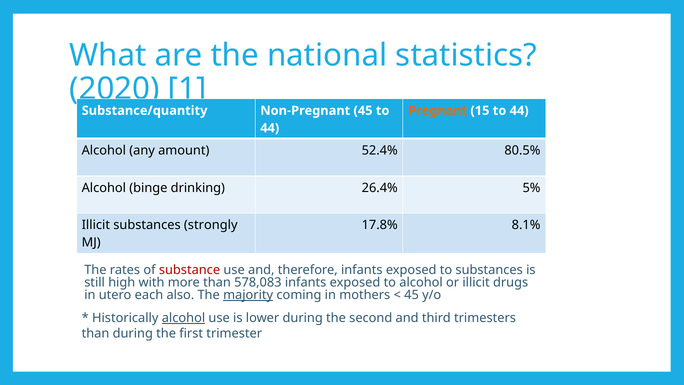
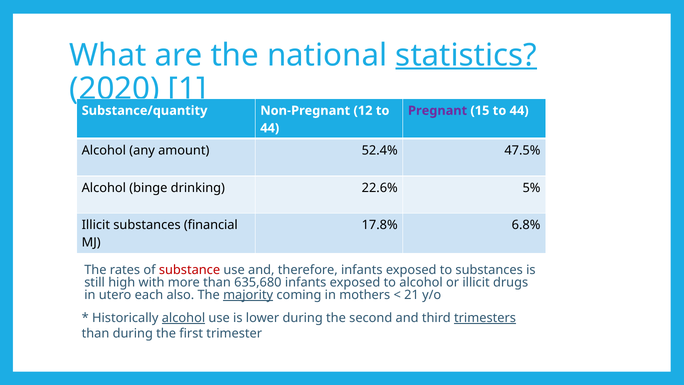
statistics underline: none -> present
Non-Pregnant 45: 45 -> 12
Pregnant colour: orange -> purple
80.5%: 80.5% -> 47.5%
26.4%: 26.4% -> 22.6%
strongly: strongly -> financial
8.1%: 8.1% -> 6.8%
578,083: 578,083 -> 635,680
45 at (412, 295): 45 -> 21
trimesters underline: none -> present
